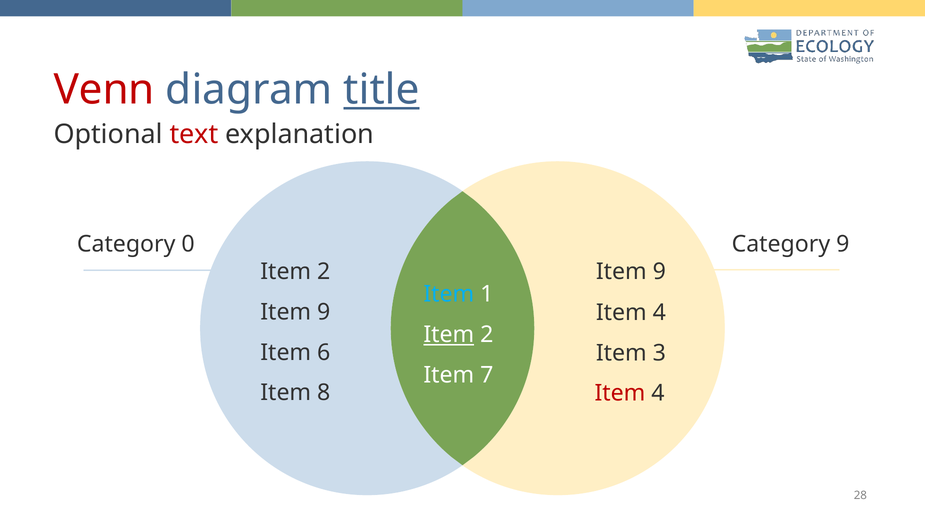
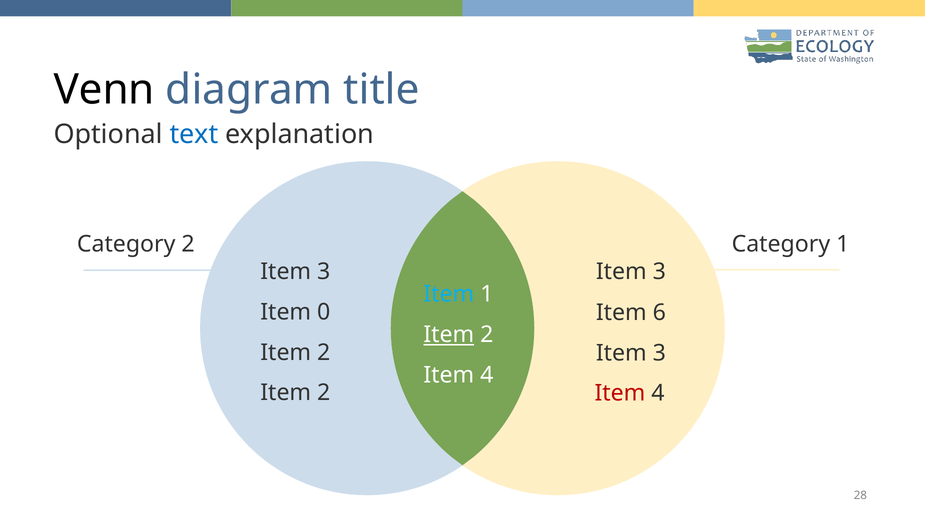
Venn colour: red -> black
title underline: present -> none
text colour: red -> blue
Category 0: 0 -> 2
Category 9: 9 -> 1
2 at (324, 272): 2 -> 3
9 at (659, 272): 9 -> 3
9 at (324, 312): 9 -> 0
4 at (659, 313): 4 -> 6
6 at (324, 353): 6 -> 2
7 at (487, 376): 7 -> 4
8 at (324, 393): 8 -> 2
